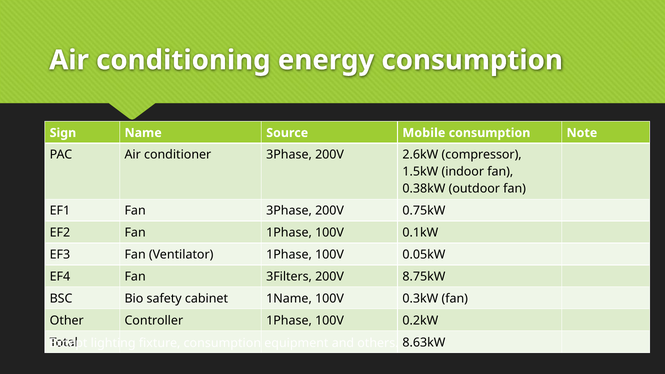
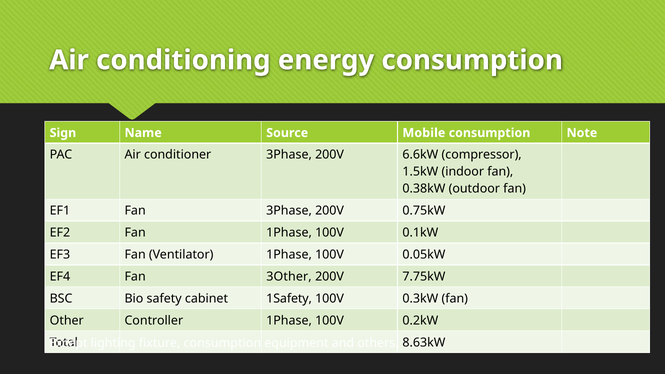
2.6kW: 2.6kW -> 6.6kW
3Filters: 3Filters -> 3Other
8.75kW: 8.75kW -> 7.75kW
1Name: 1Name -> 1Safety
